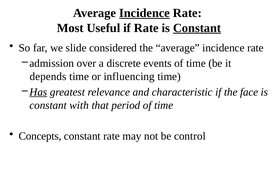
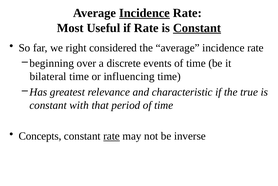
slide: slide -> right
admission: admission -> beginning
depends: depends -> bilateral
Has underline: present -> none
face: face -> true
rate at (112, 136) underline: none -> present
control: control -> inverse
